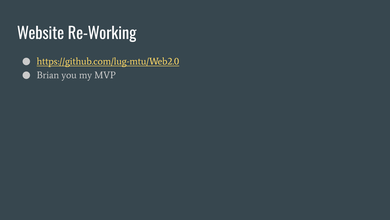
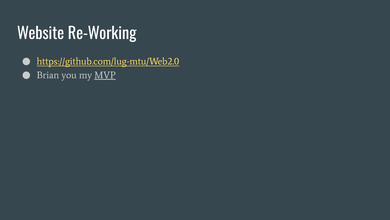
MVP underline: none -> present
